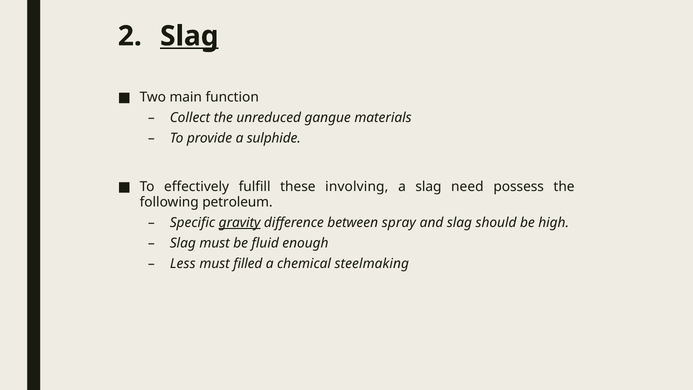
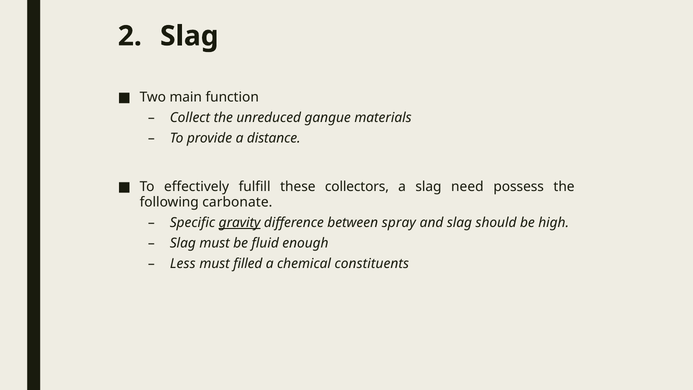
Slag at (189, 36) underline: present -> none
sulphide: sulphide -> distance
involving: involving -> collectors
petroleum: petroleum -> carbonate
steelmaking: steelmaking -> constituents
